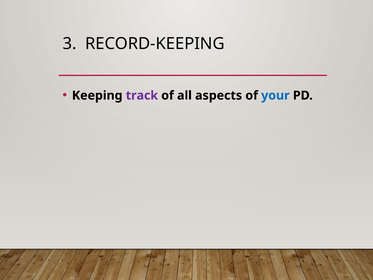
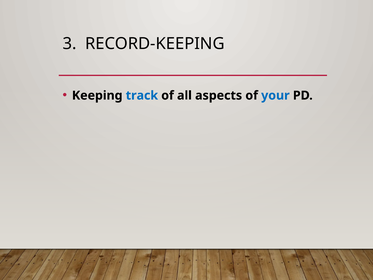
track colour: purple -> blue
